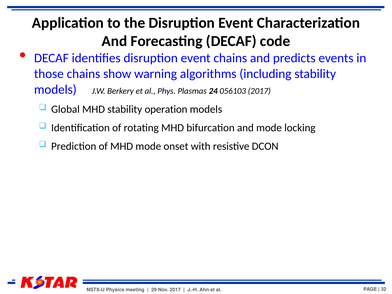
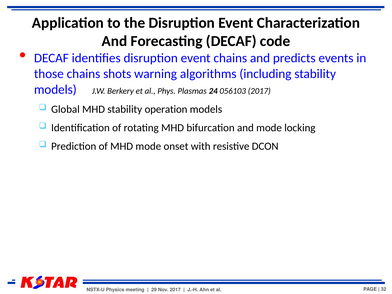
show: show -> shots
